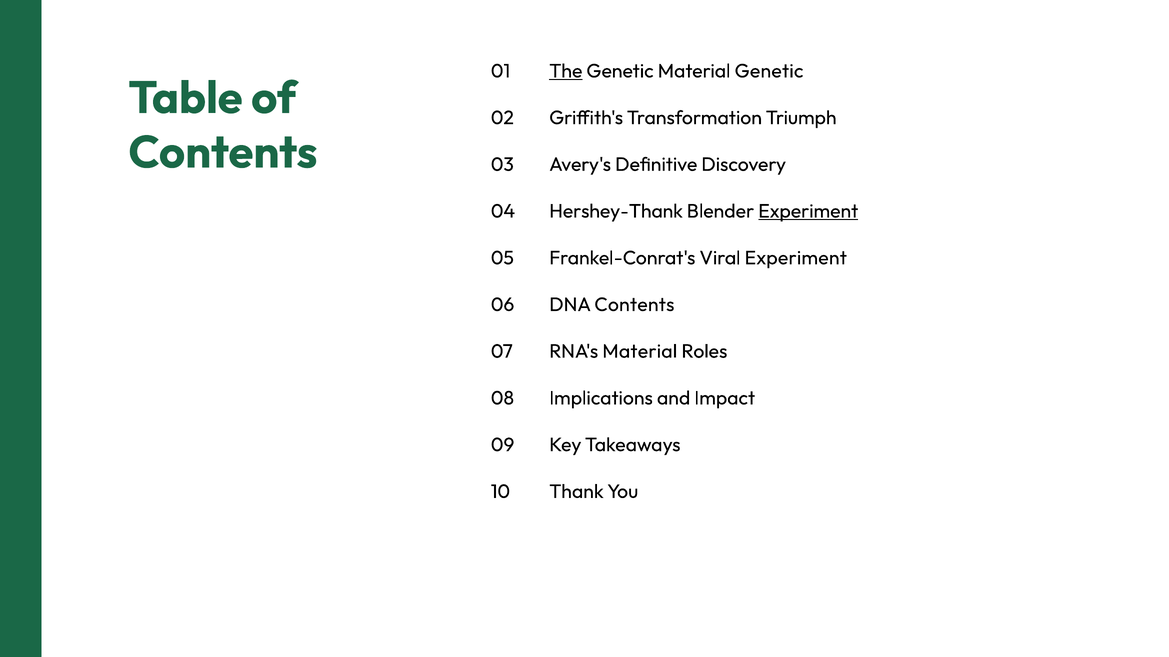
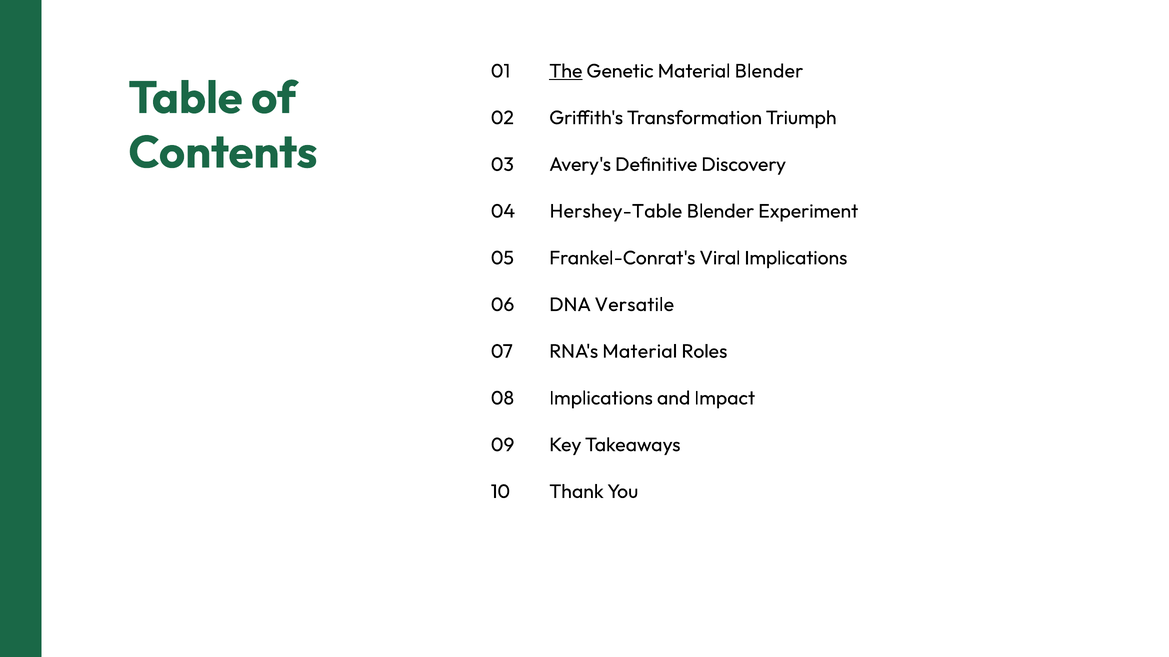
Material Genetic: Genetic -> Blender
Hershey-Thank: Hershey-Thank -> Hershey-Table
Experiment at (808, 211) underline: present -> none
Viral Experiment: Experiment -> Implications
DNA Contents: Contents -> Versatile
